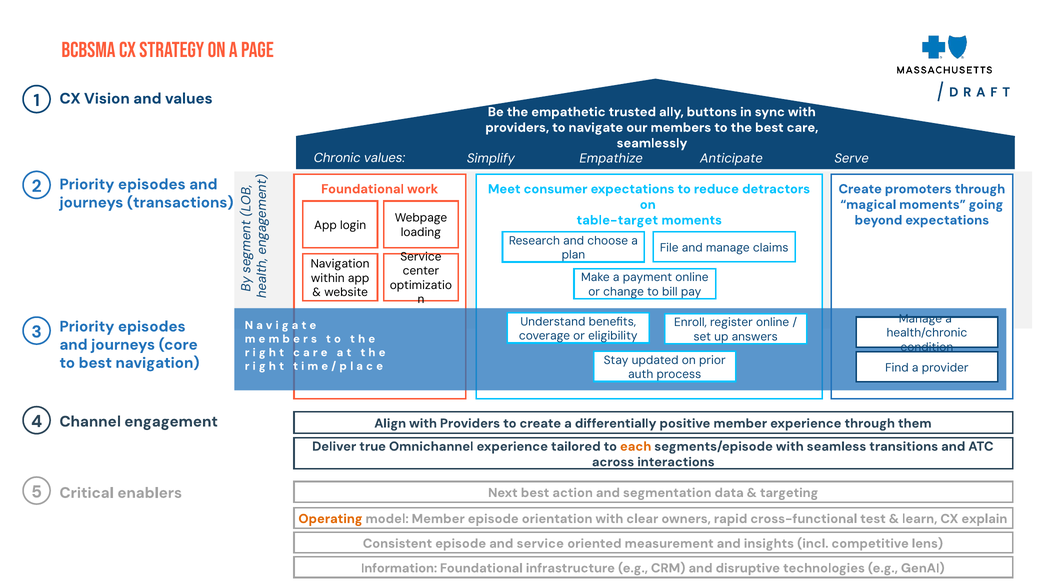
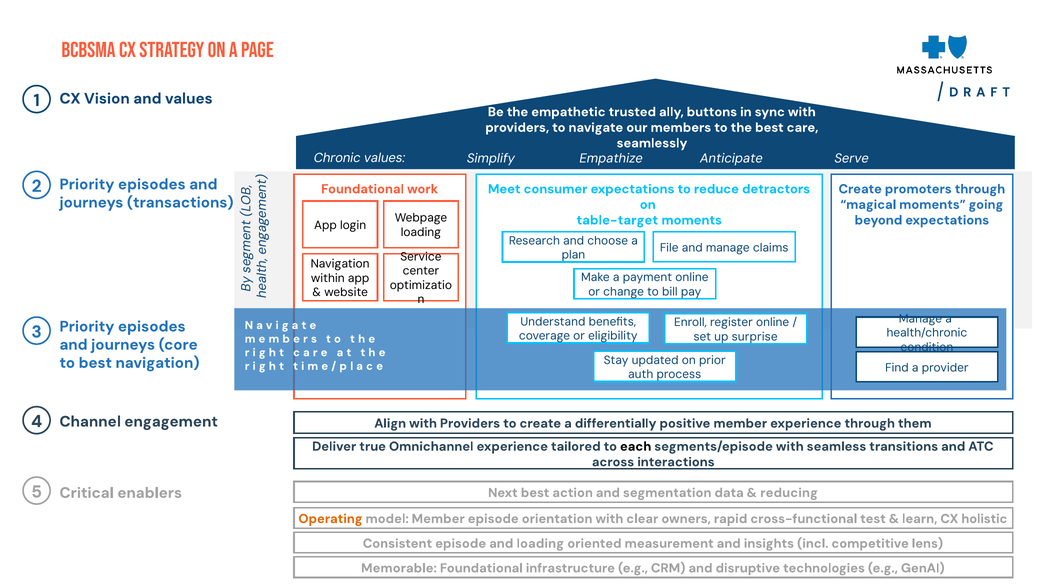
answers: answers -> surprise
each colour: orange -> black
targeting: targeting -> reducing
explain: explain -> holistic
and service: service -> loading
Information: Information -> Memorable
